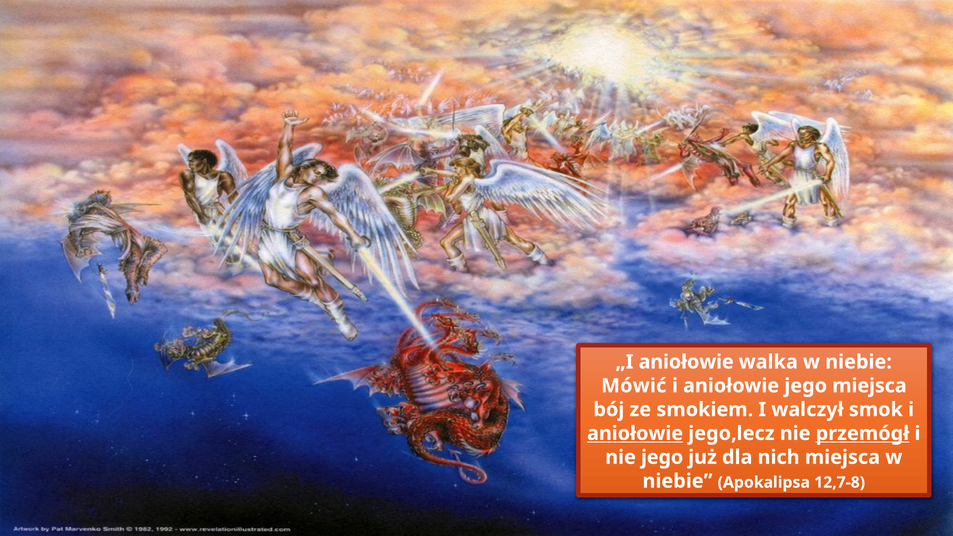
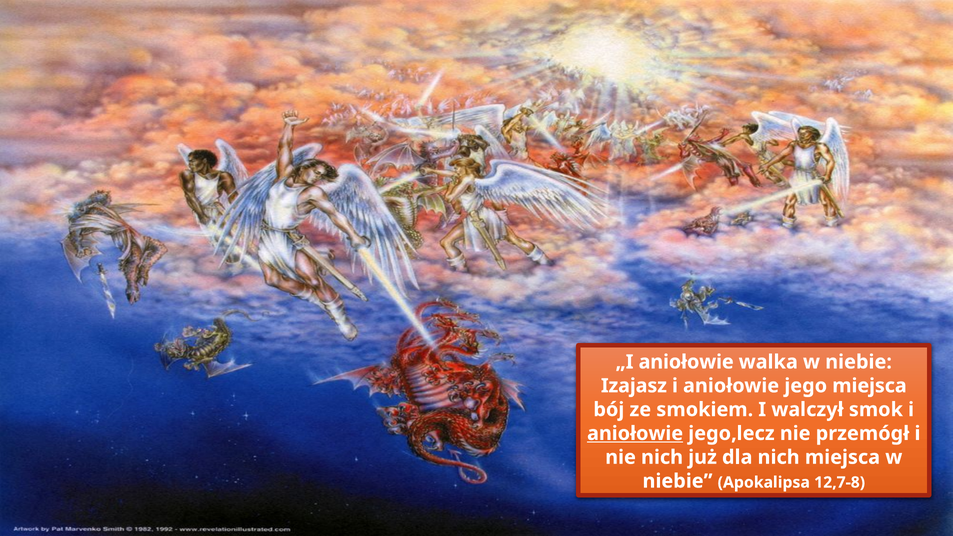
Mówić: Mówić -> Izajasz
przemógł underline: present -> none
nie jego: jego -> nich
